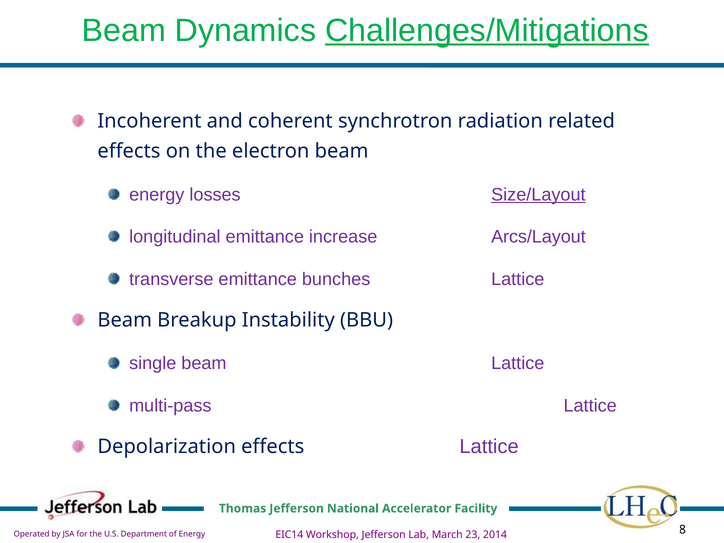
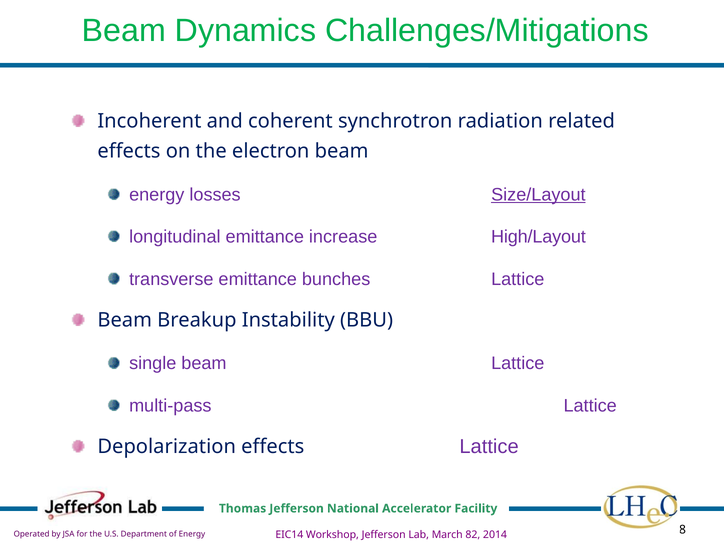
Challenges/Mitigations underline: present -> none
Arcs/Layout: Arcs/Layout -> High/Layout
23: 23 -> 82
